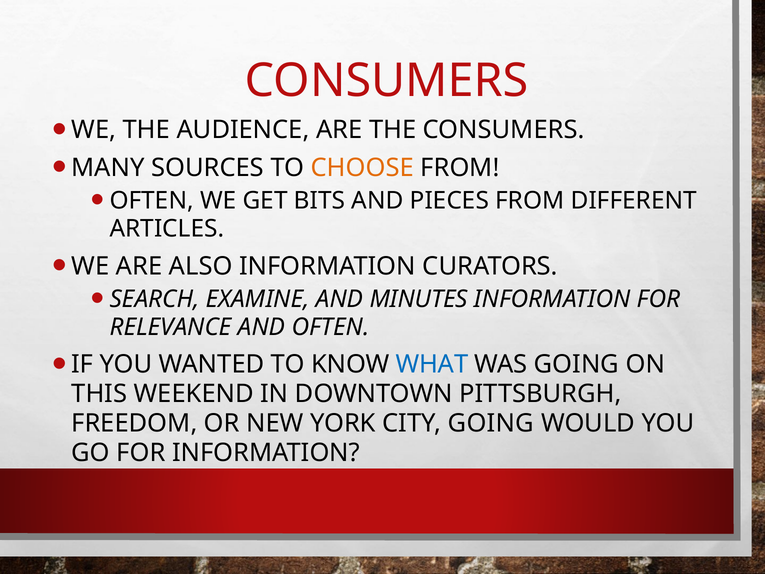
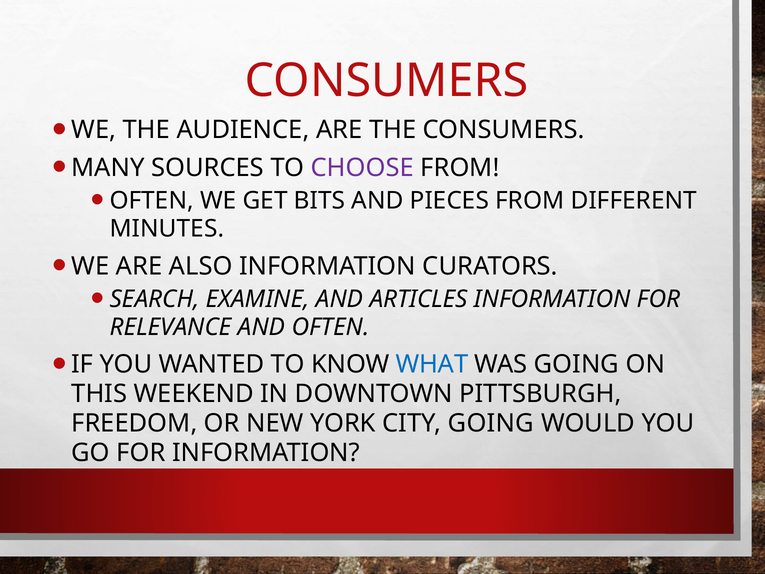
CHOOSE colour: orange -> purple
ARTICLES: ARTICLES -> MINUTES
MINUTES: MINUTES -> ARTICLES
